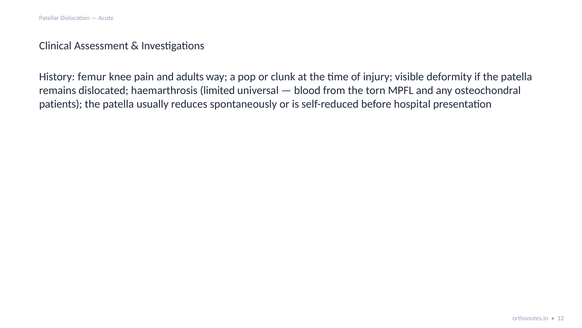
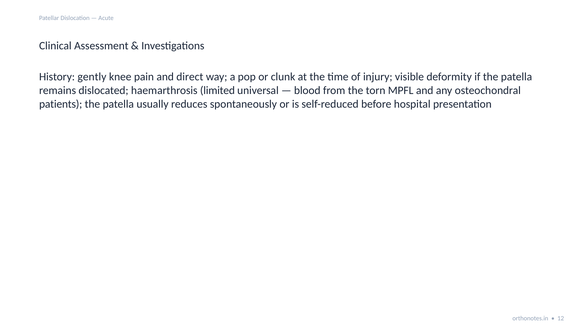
femur: femur -> gently
adults: adults -> direct
